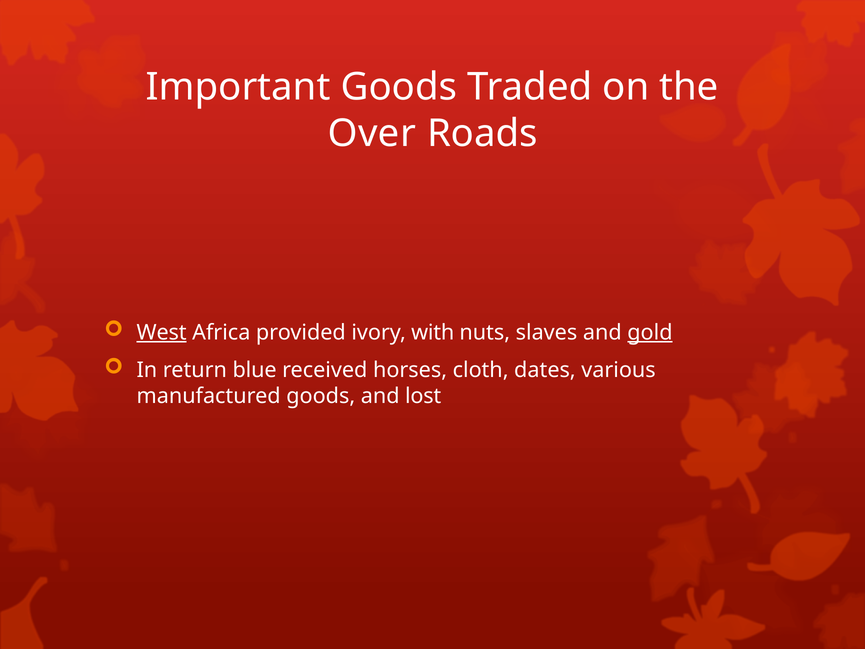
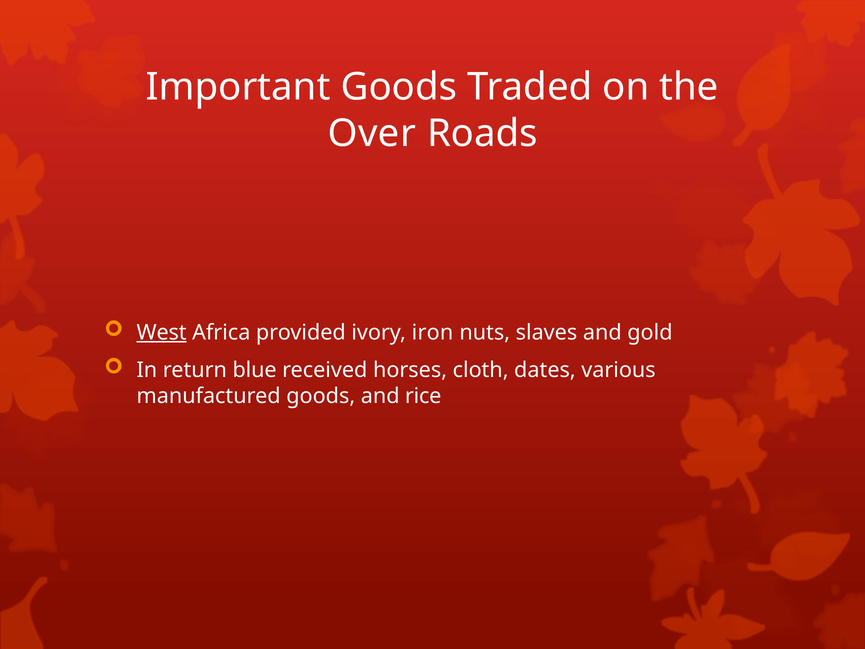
with: with -> iron
gold underline: present -> none
lost: lost -> rice
